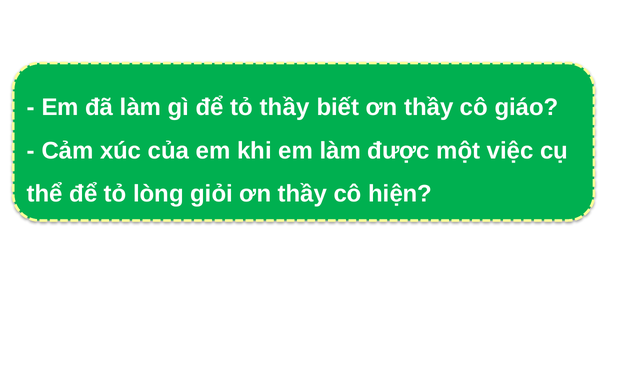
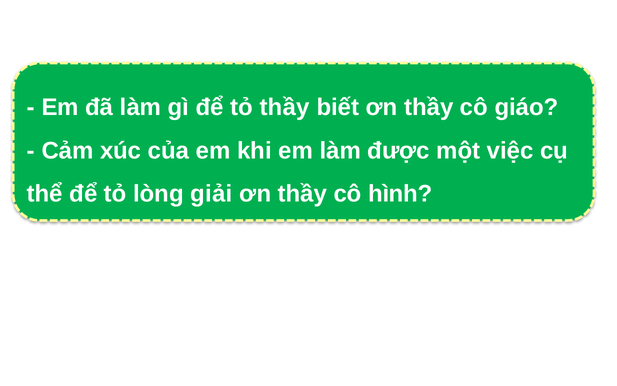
giỏi: giỏi -> giải
hiện: hiện -> hình
